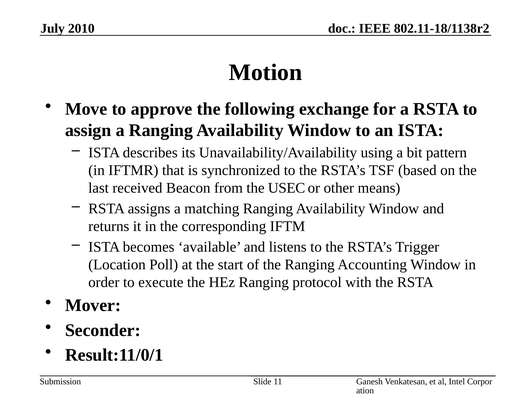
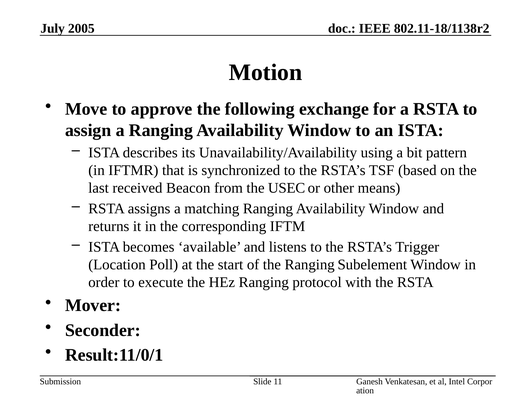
2010: 2010 -> 2005
Accounting: Accounting -> Subelement
